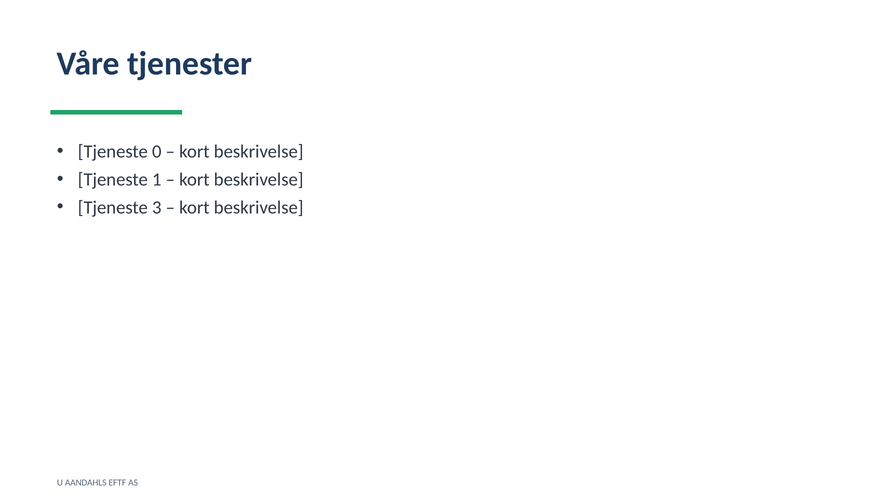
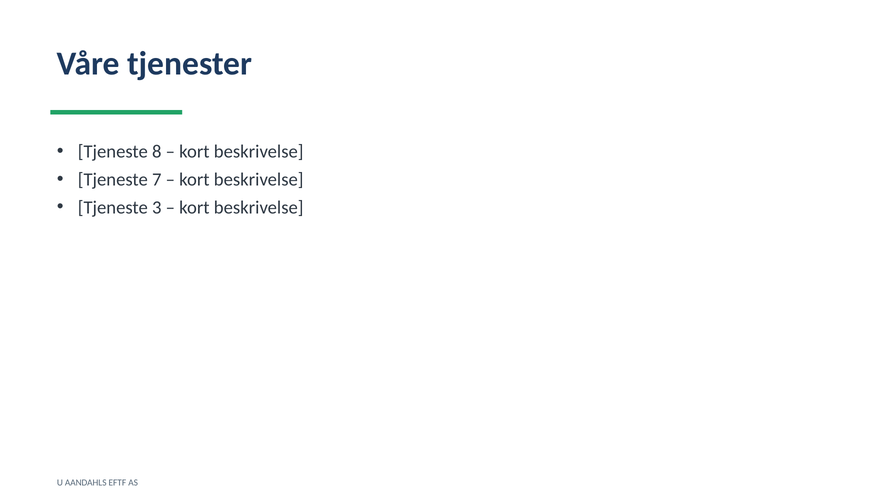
0: 0 -> 8
1: 1 -> 7
